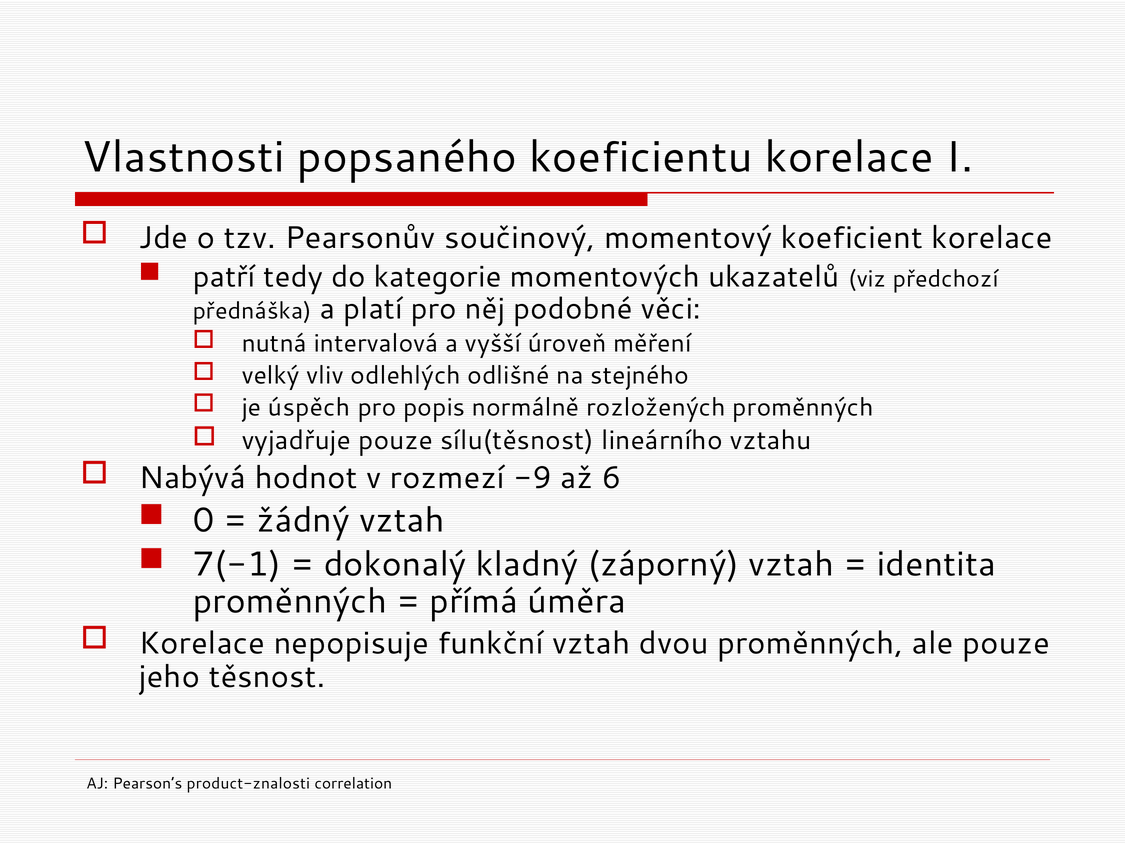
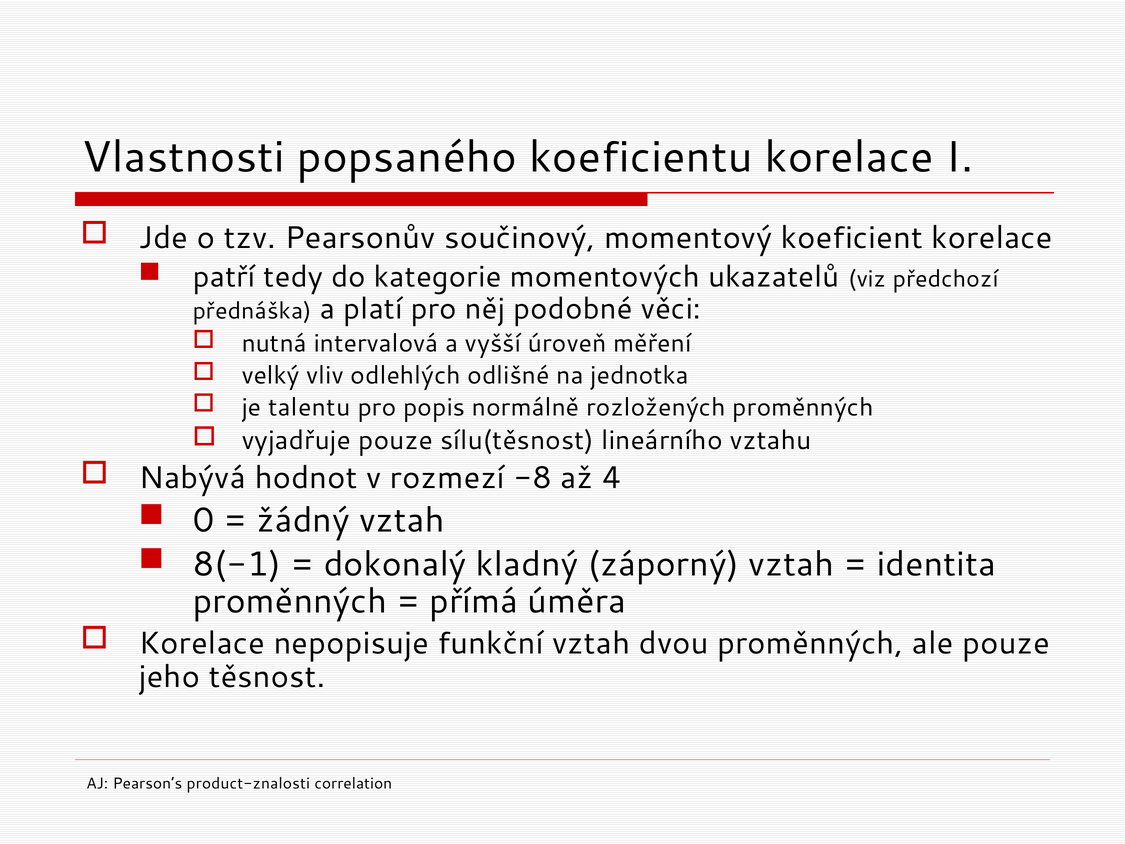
stejného: stejného -> jednotka
úspěch: úspěch -> talentu
-9: -9 -> -8
6: 6 -> 4
7(-1: 7(-1 -> 8(-1
